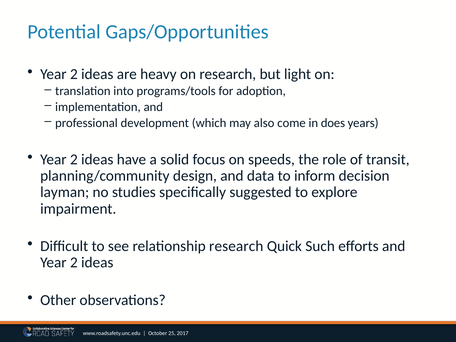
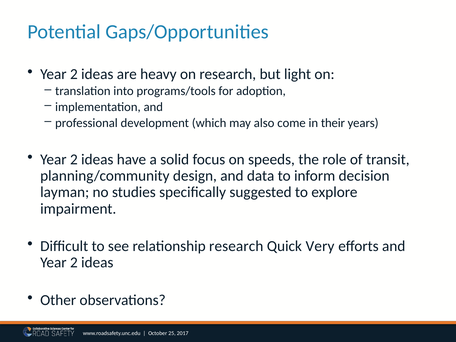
does: does -> their
Such: Such -> Very
